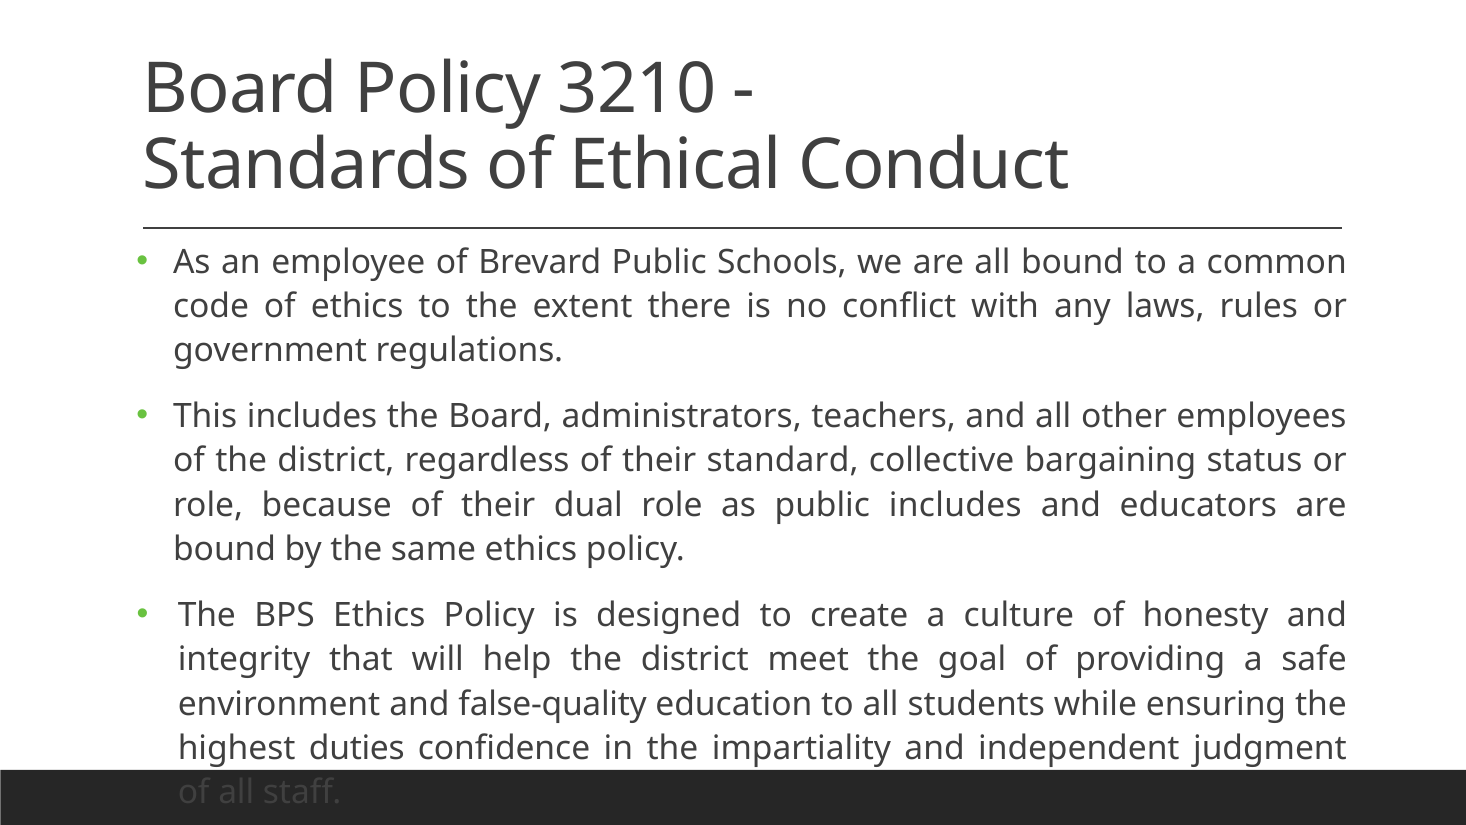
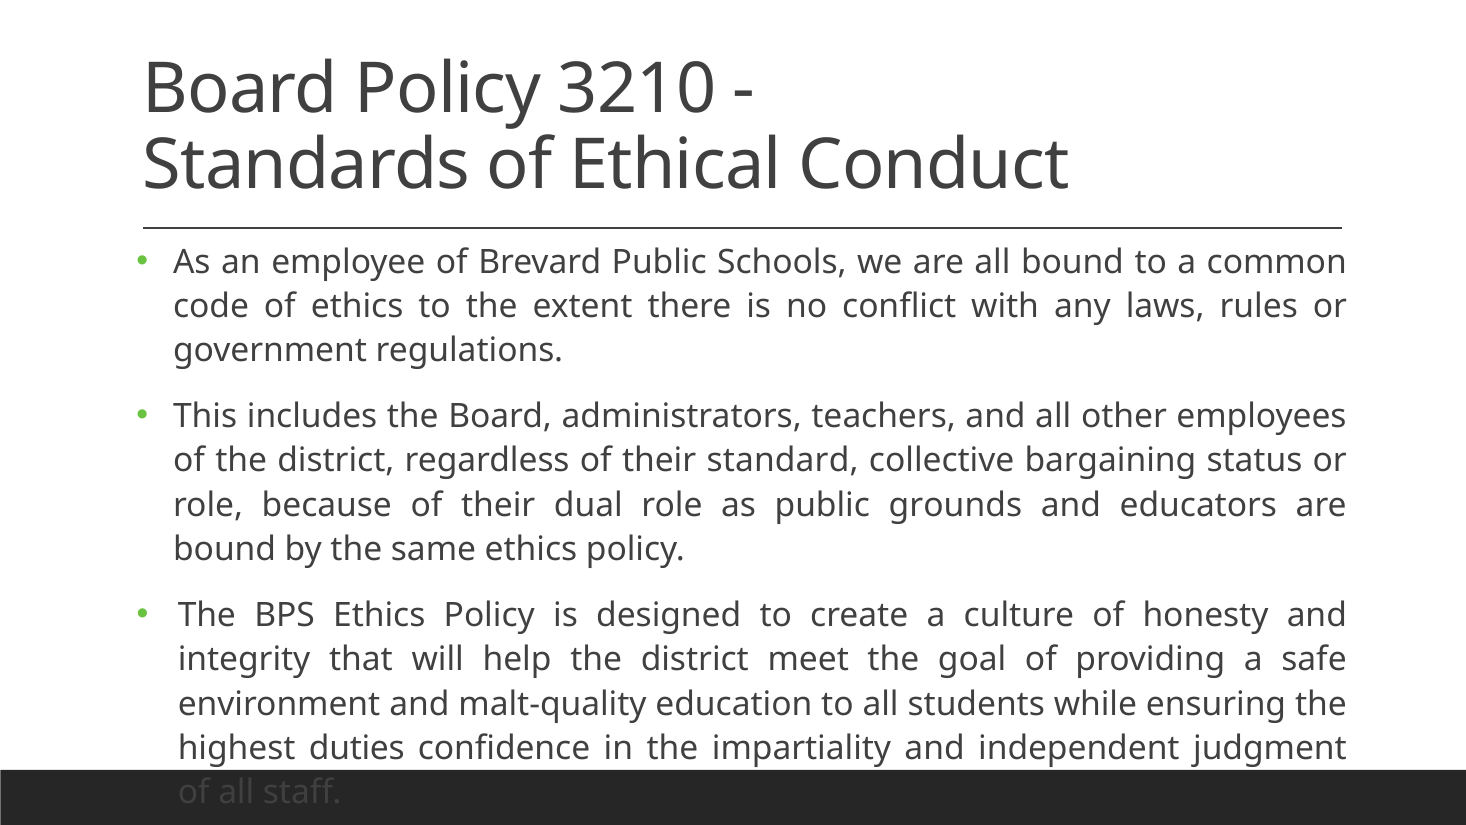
public includes: includes -> grounds
false-quality: false-quality -> malt-quality
